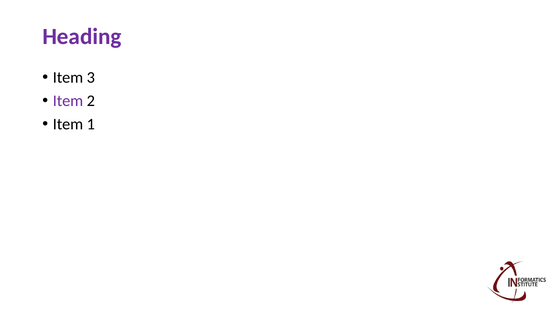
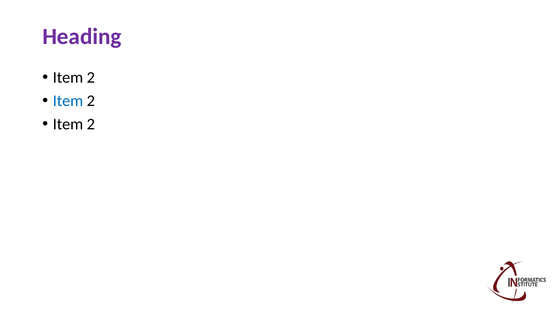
3 at (91, 78): 3 -> 2
Item at (68, 101) colour: purple -> blue
1 at (91, 124): 1 -> 2
